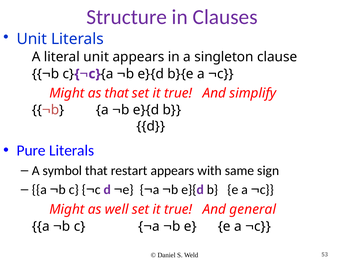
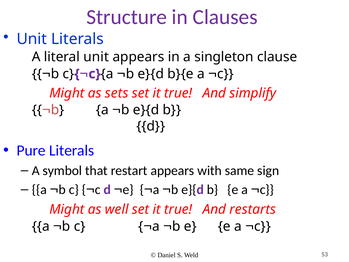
as that: that -> sets
general: general -> restarts
